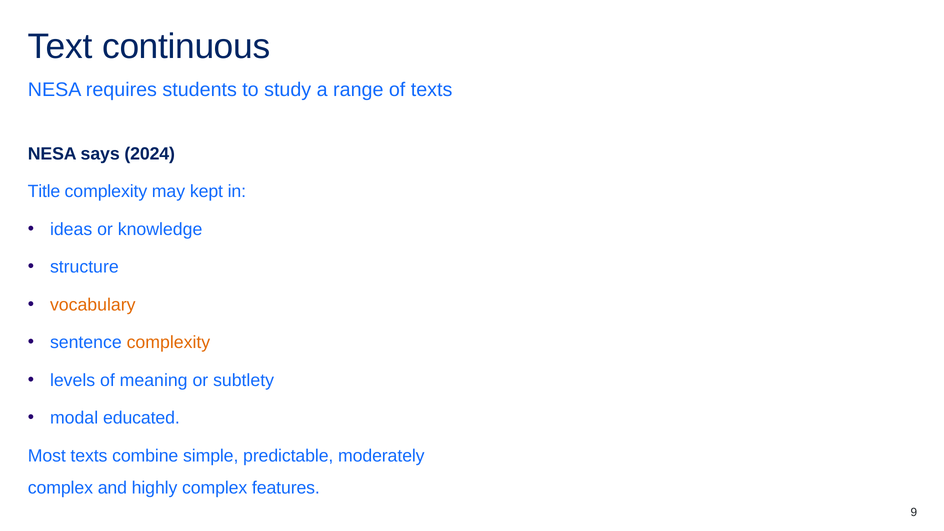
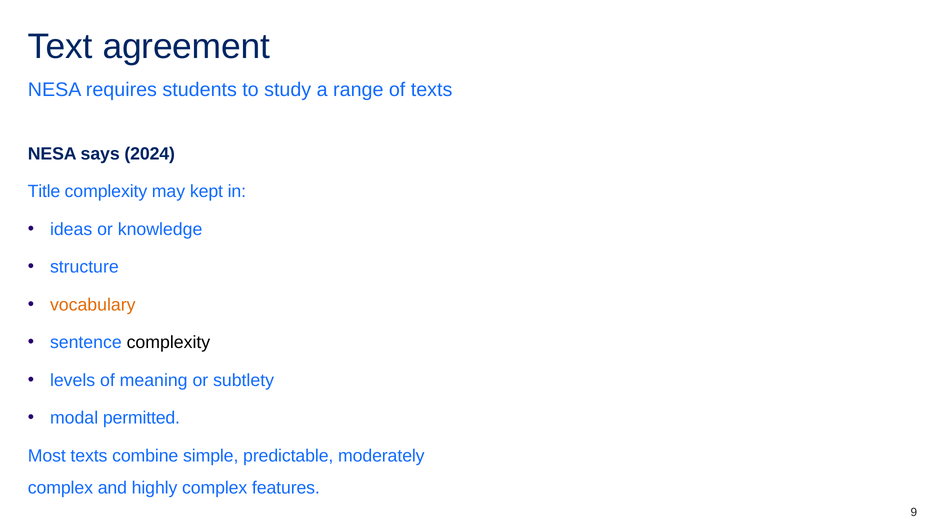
continuous: continuous -> agreement
complexity at (168, 343) colour: orange -> black
educated: educated -> permitted
